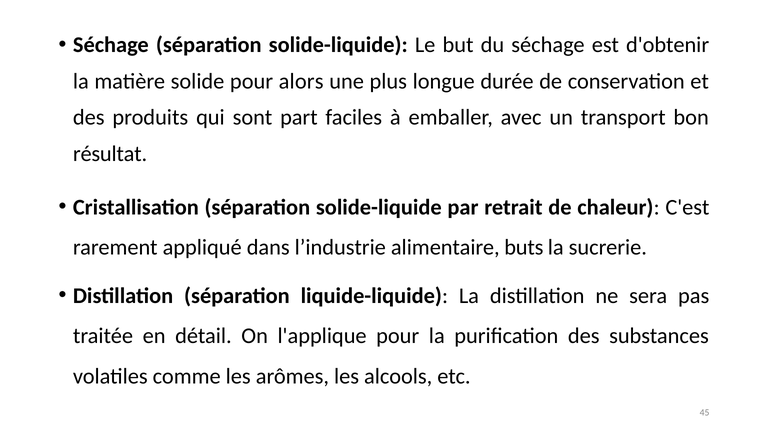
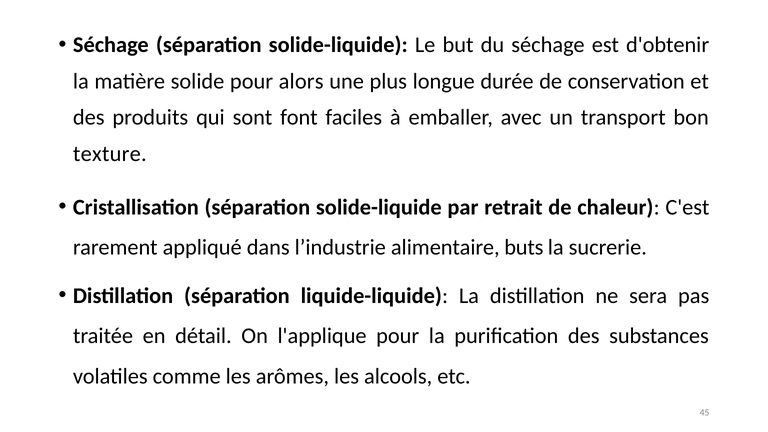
part: part -> font
résultat: résultat -> texture
